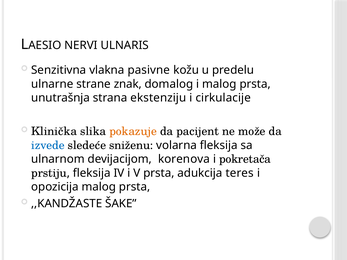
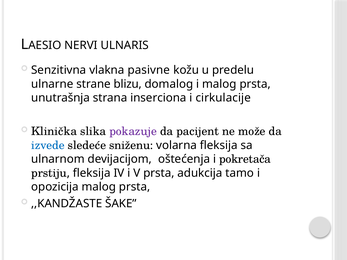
znak: znak -> blizu
ekstenziju: ekstenziju -> inserciona
pokazuje colour: orange -> purple
korenova: korenova -> oštećenja
teres: teres -> tamo
